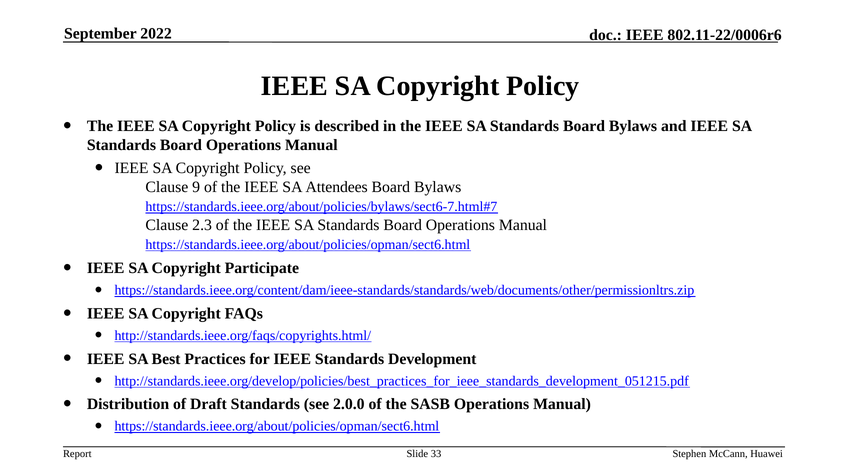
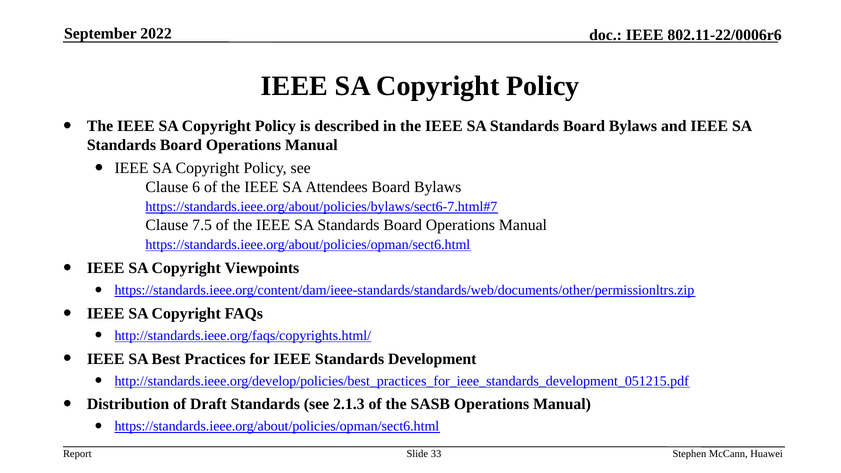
9: 9 -> 6
2.3: 2.3 -> 7.5
Participate: Participate -> Viewpoints
2.0.0: 2.0.0 -> 2.1.3
